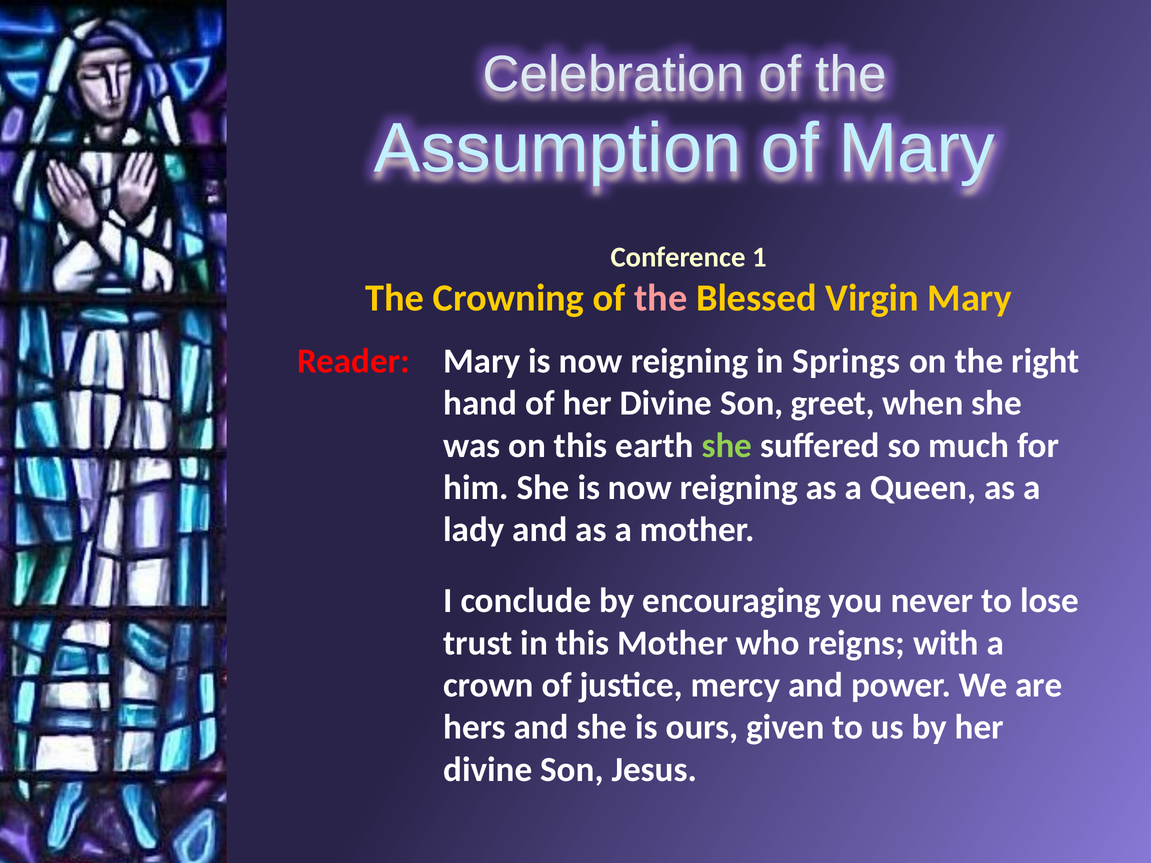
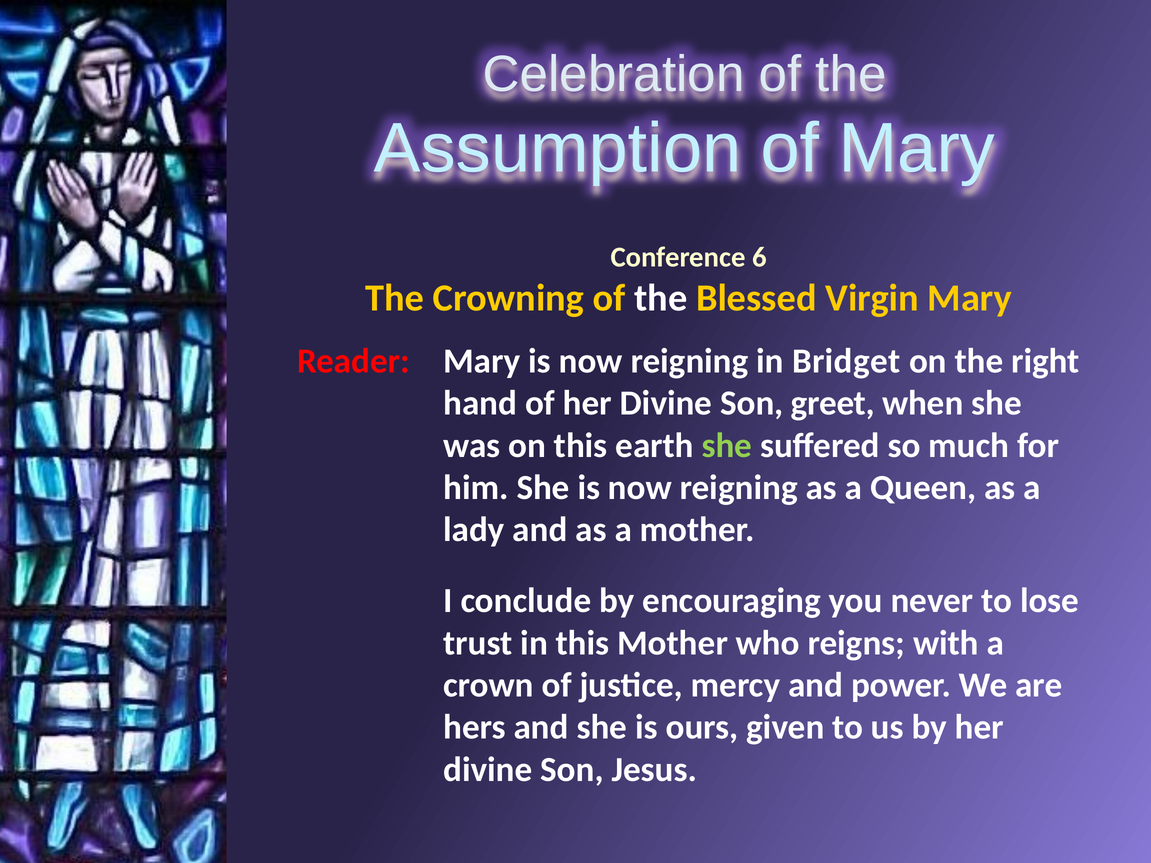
1: 1 -> 6
the at (661, 298) colour: pink -> white
Springs: Springs -> Bridget
